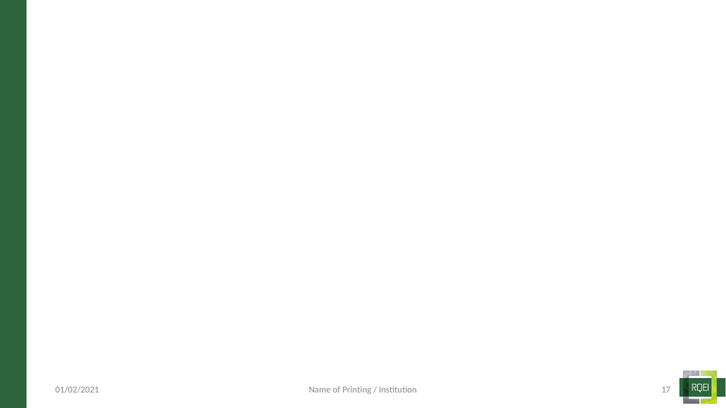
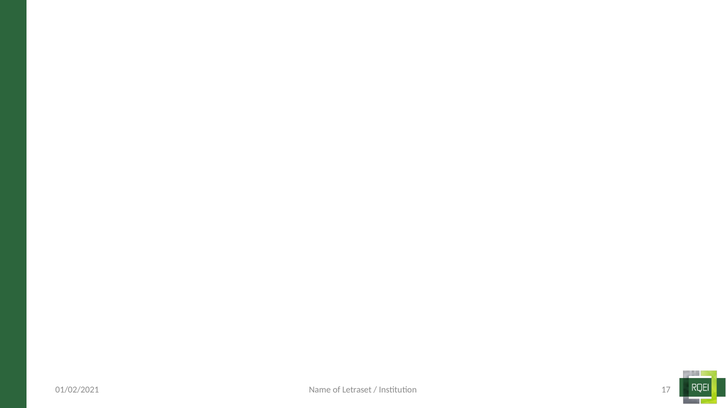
Printing: Printing -> Letraset
